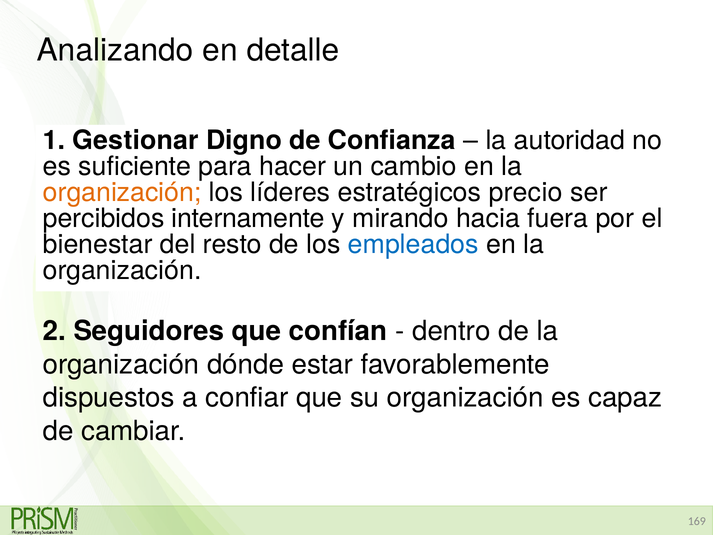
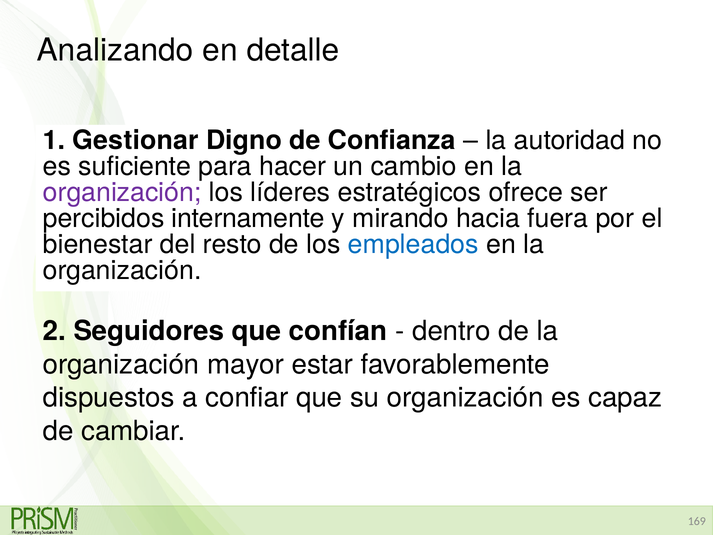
organización at (122, 192) colour: orange -> purple
precio: precio -> ofrece
dónde: dónde -> mayor
